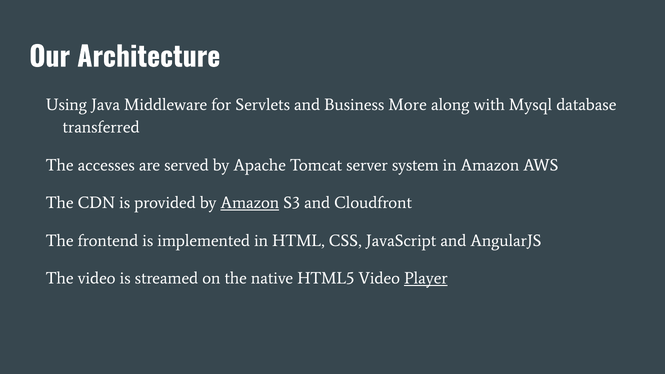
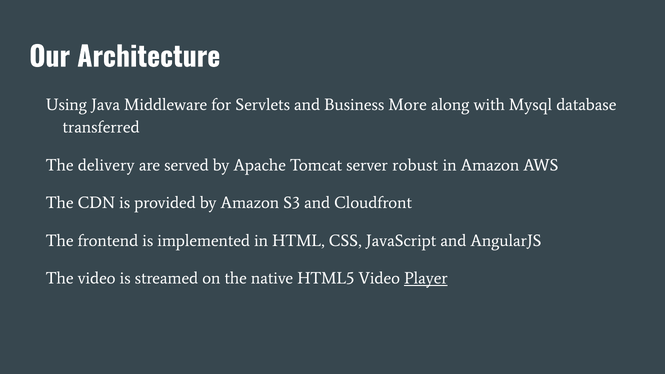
accesses: accesses -> delivery
system: system -> robust
Amazon at (250, 203) underline: present -> none
